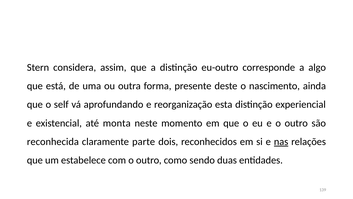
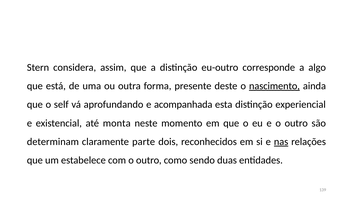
nascimento underline: none -> present
reorganização: reorganização -> acompanhada
reconhecida: reconhecida -> determinam
